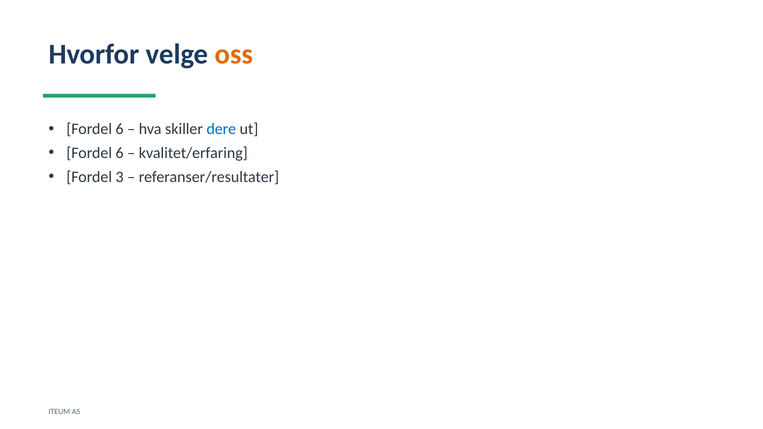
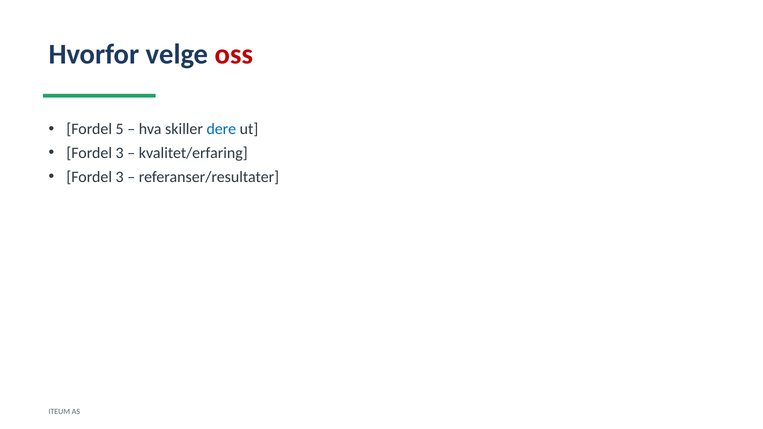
oss colour: orange -> red
6 at (120, 129): 6 -> 5
6 at (120, 153): 6 -> 3
